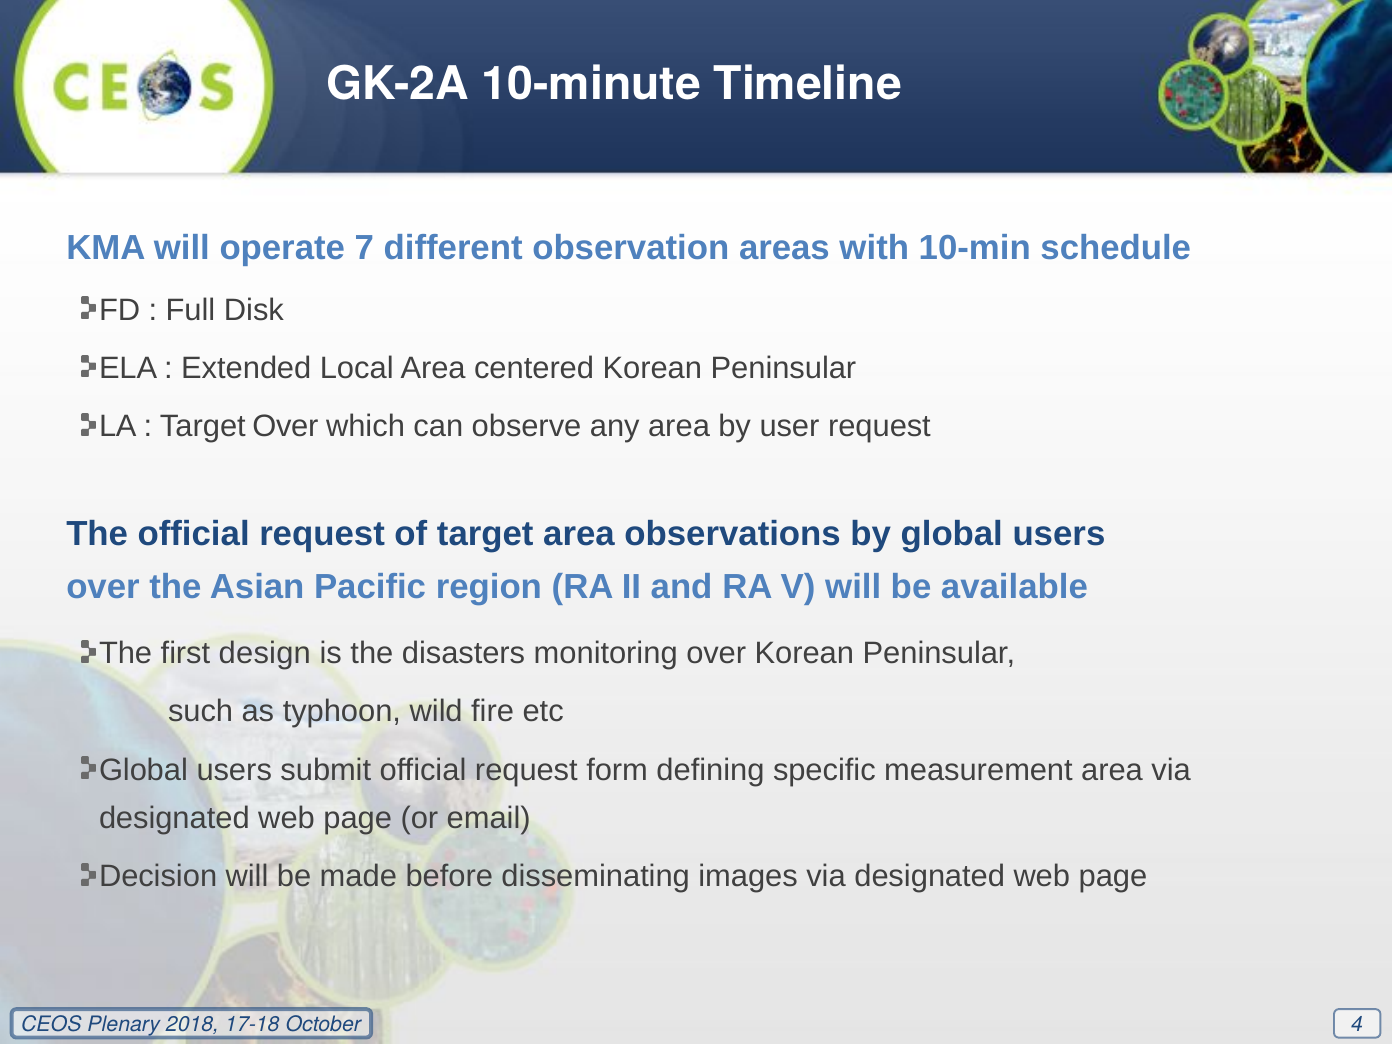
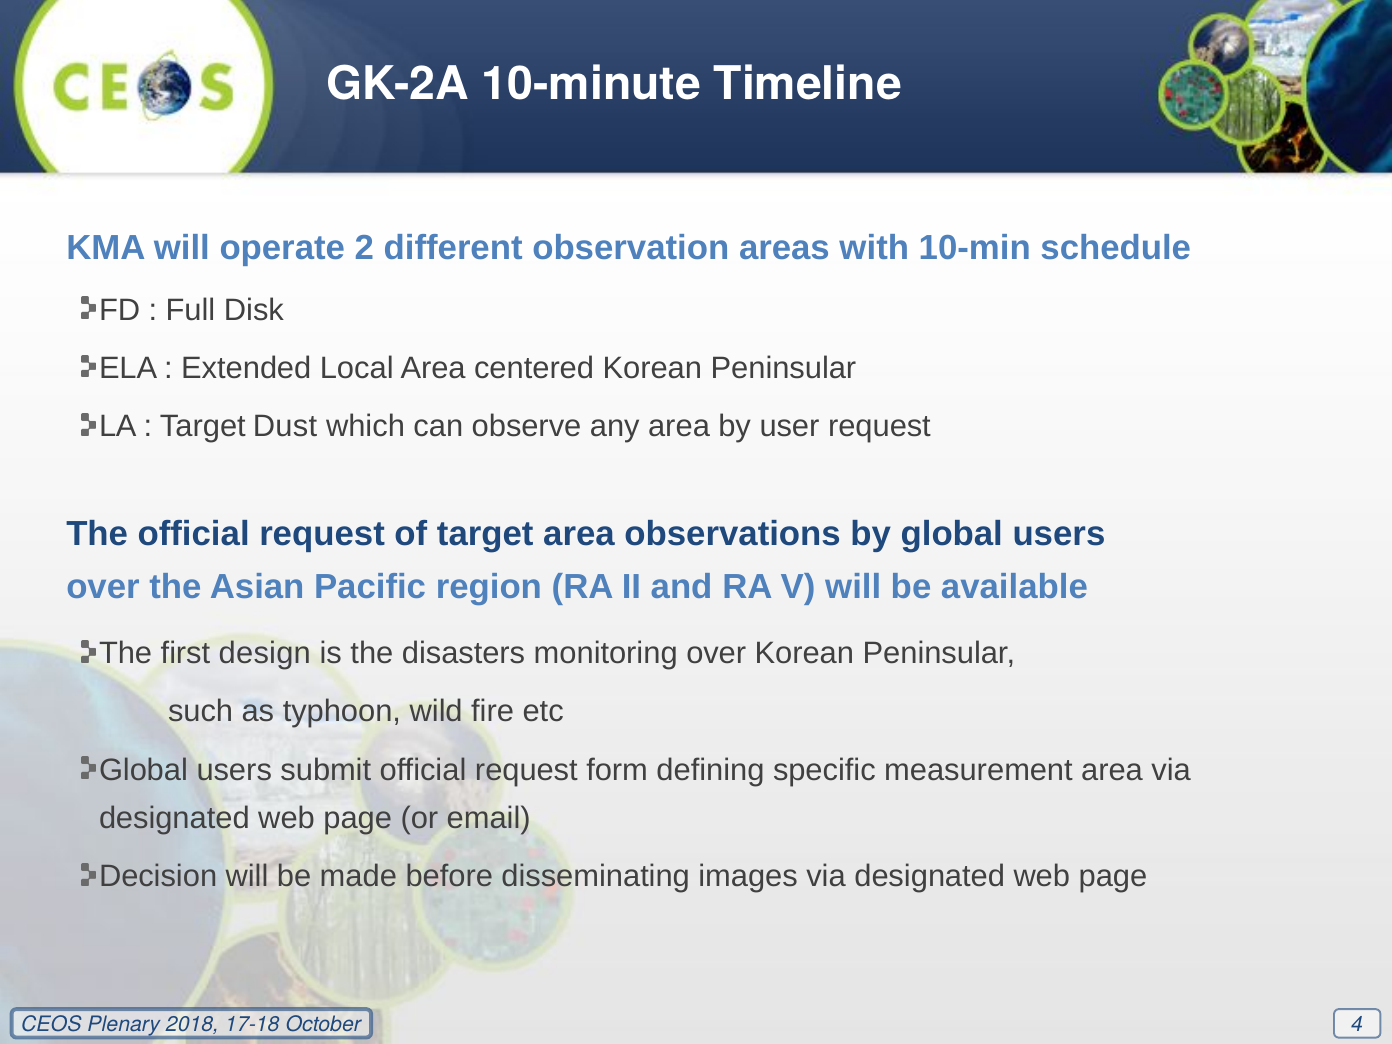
7: 7 -> 2
Target Over: Over -> Dust
